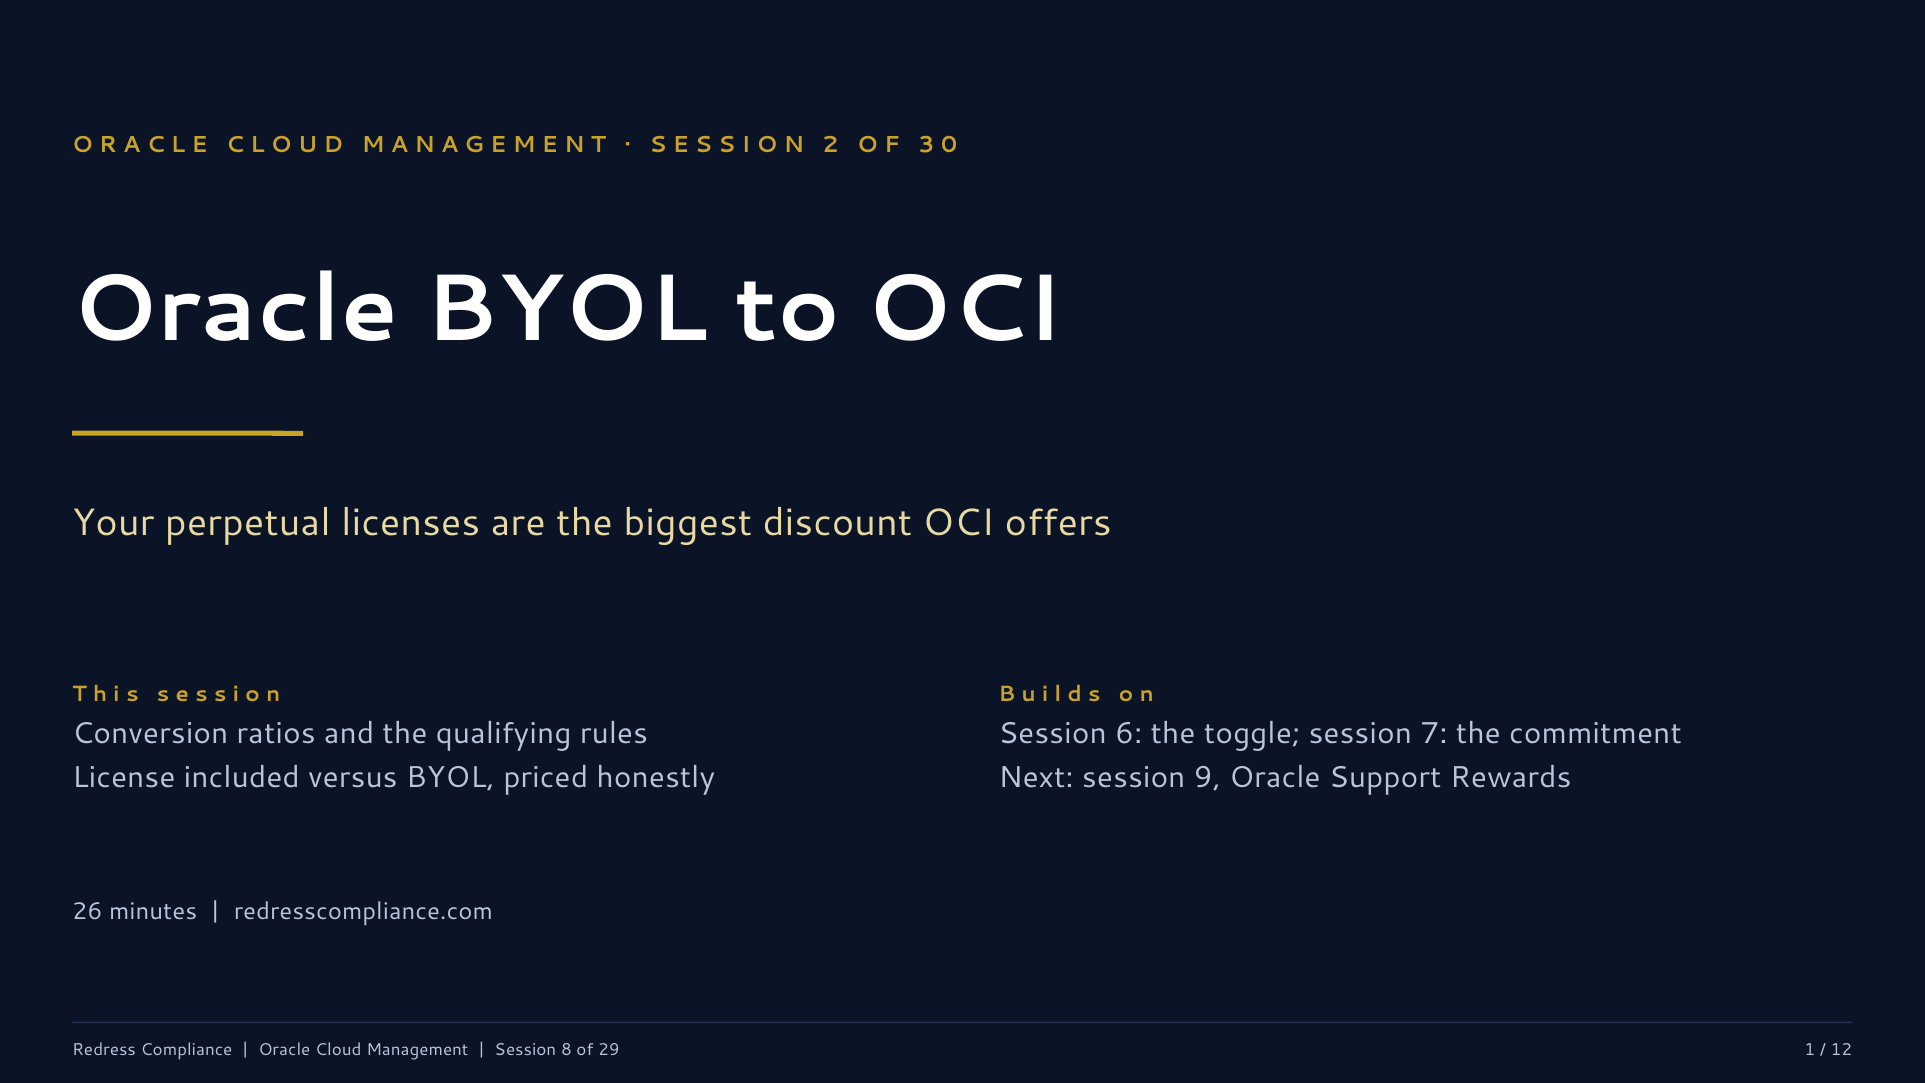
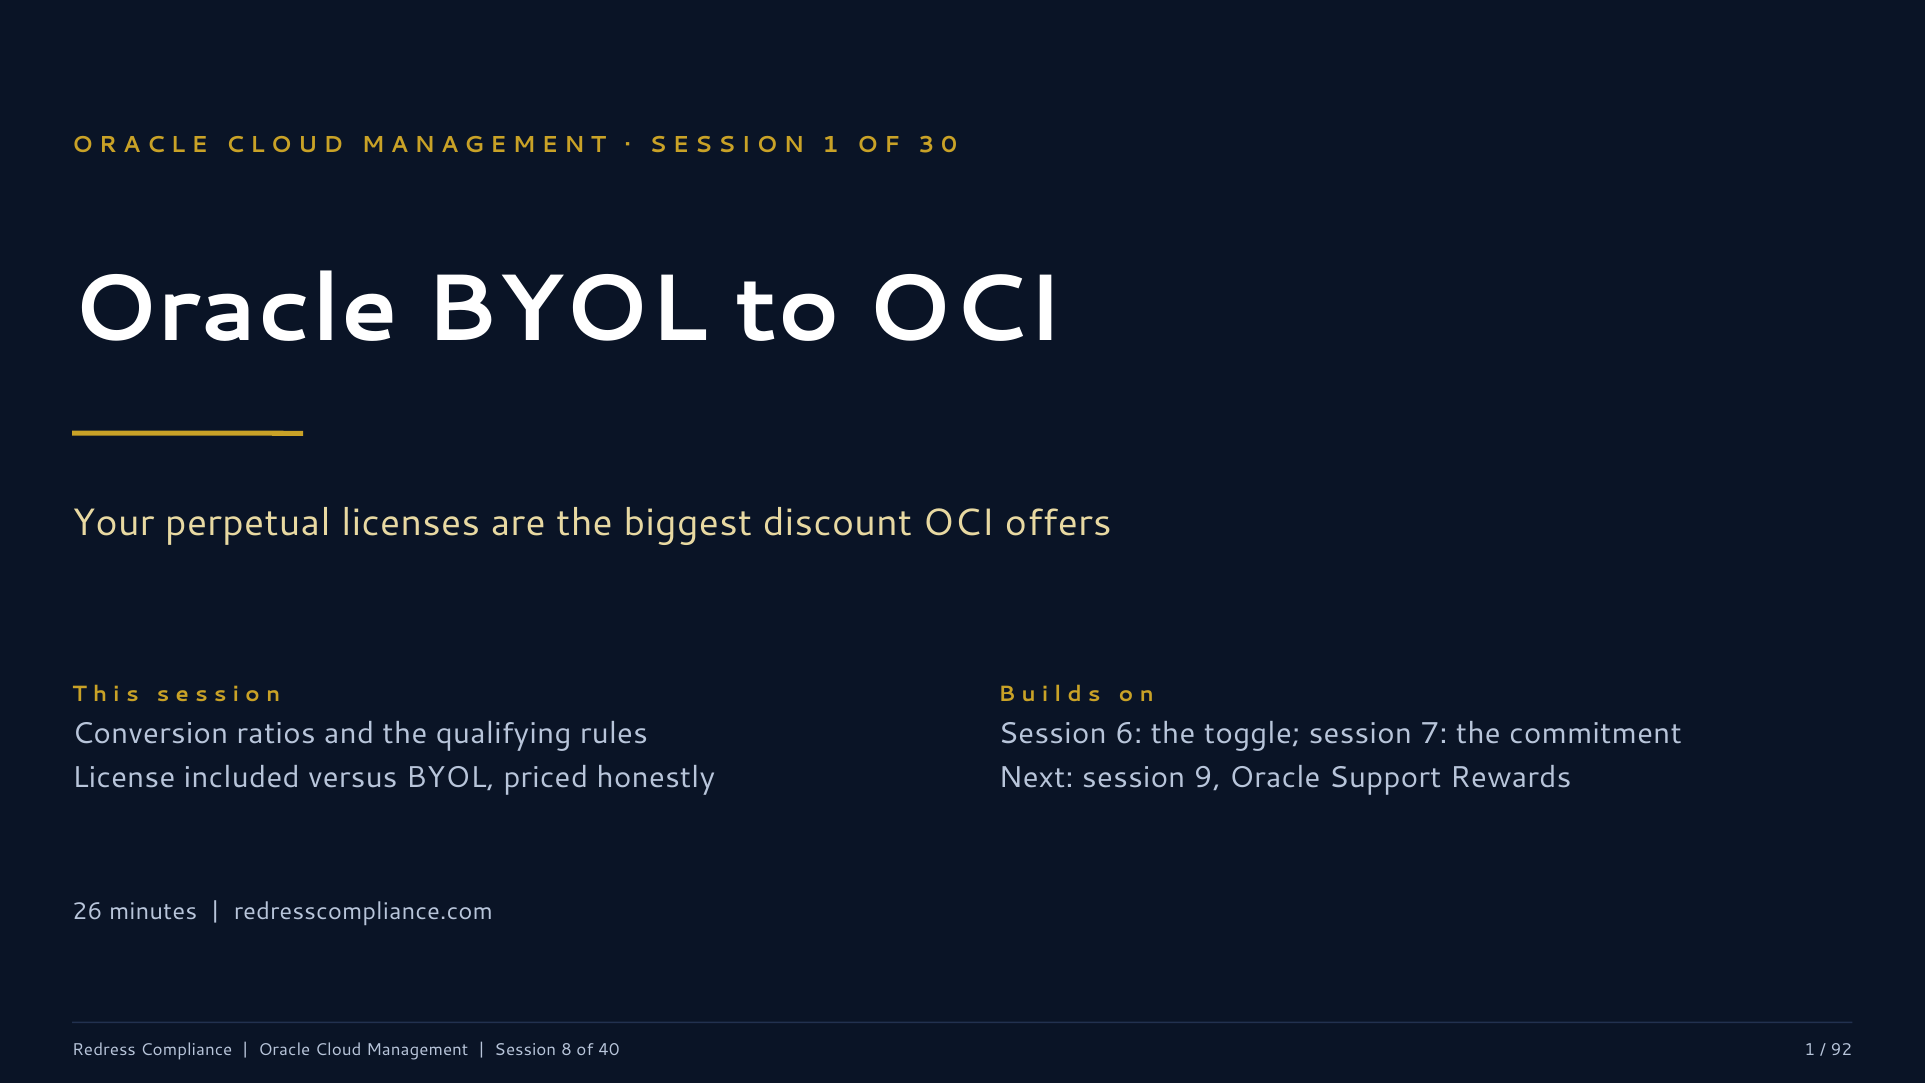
2 at (830, 145): 2 -> 1
29: 29 -> 40
12: 12 -> 92
